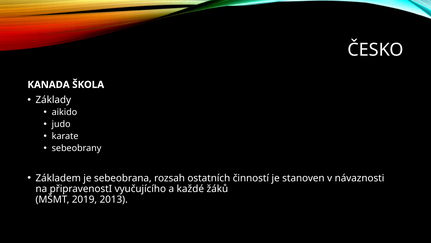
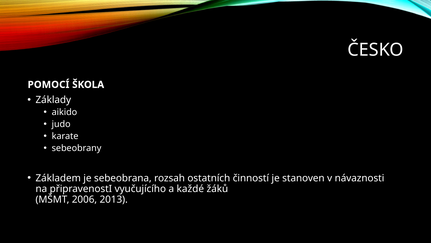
KANADA: KANADA -> POMOCÍ
2019: 2019 -> 2006
